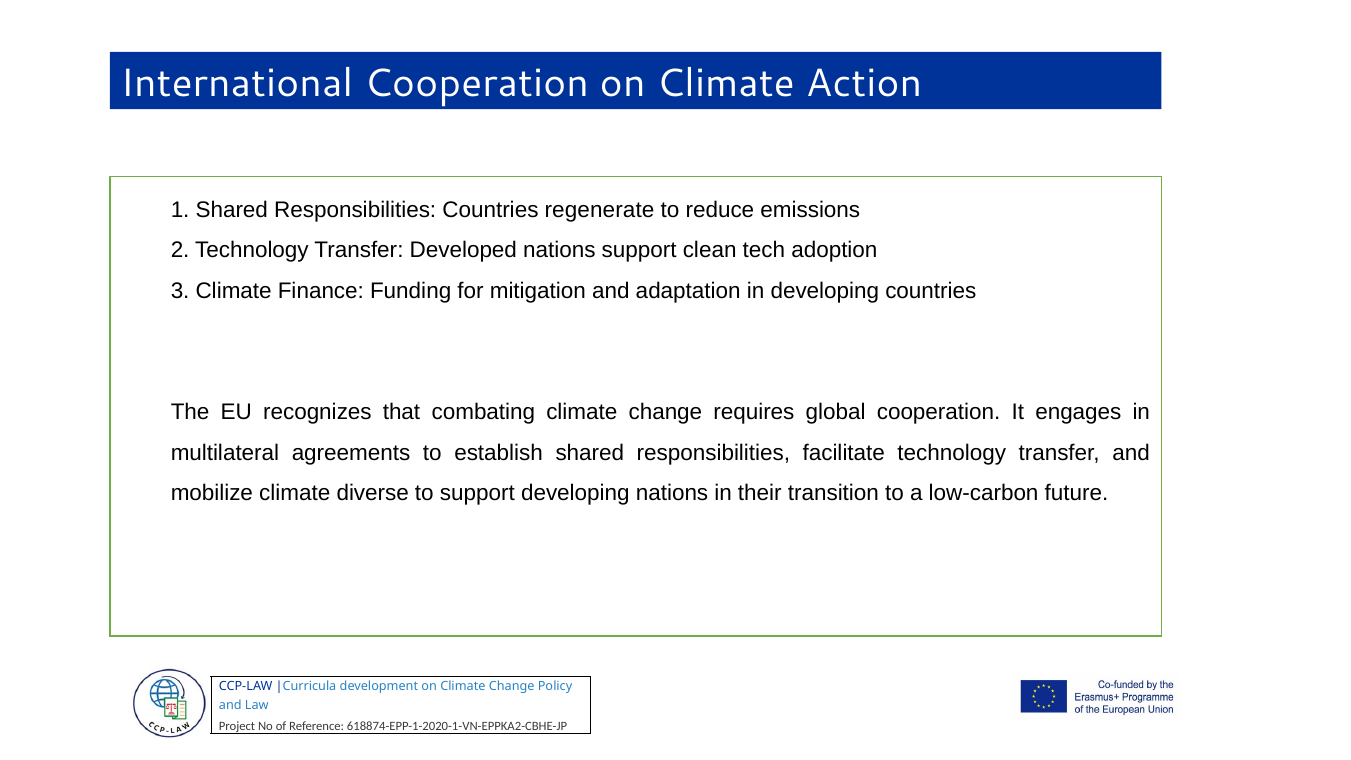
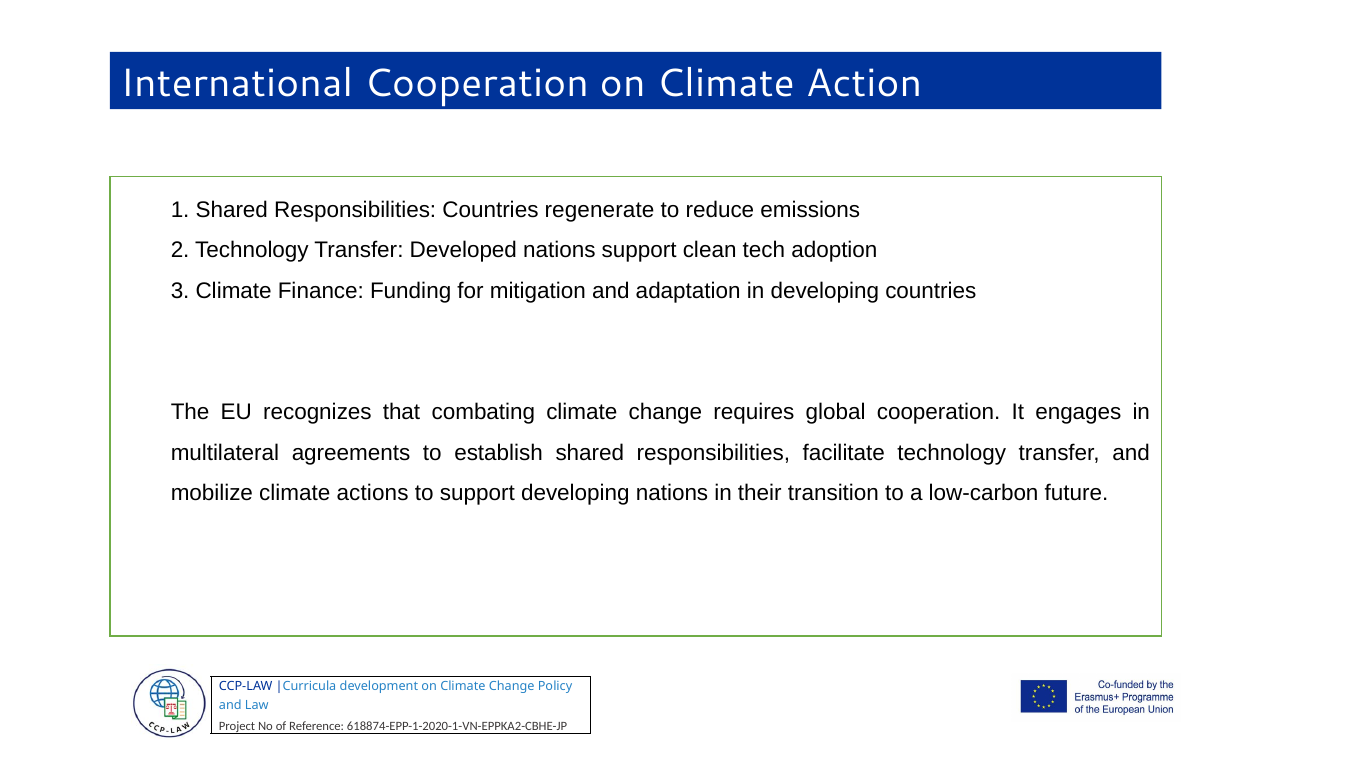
diverse: diverse -> actions
